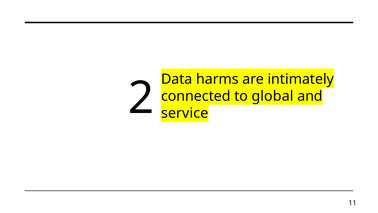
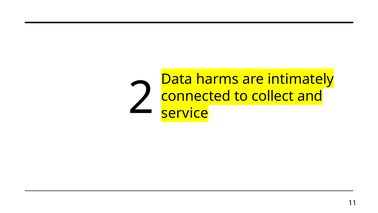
global: global -> collect
